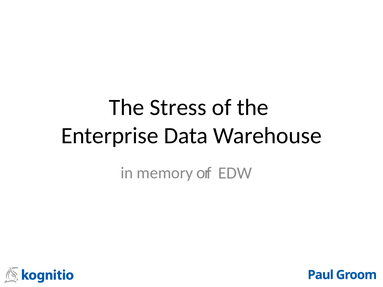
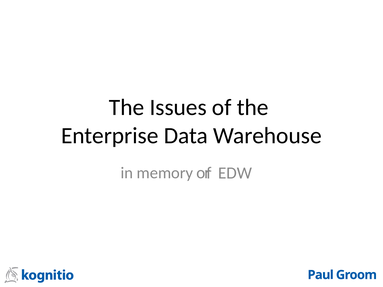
Stress: Stress -> Issues
